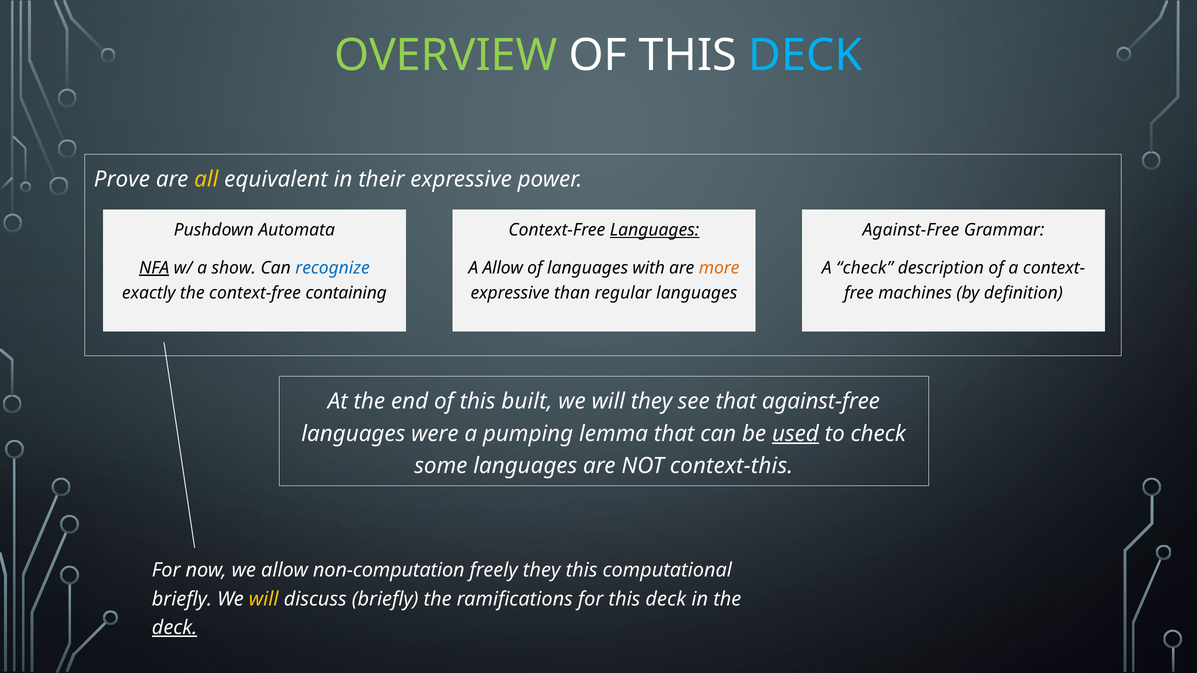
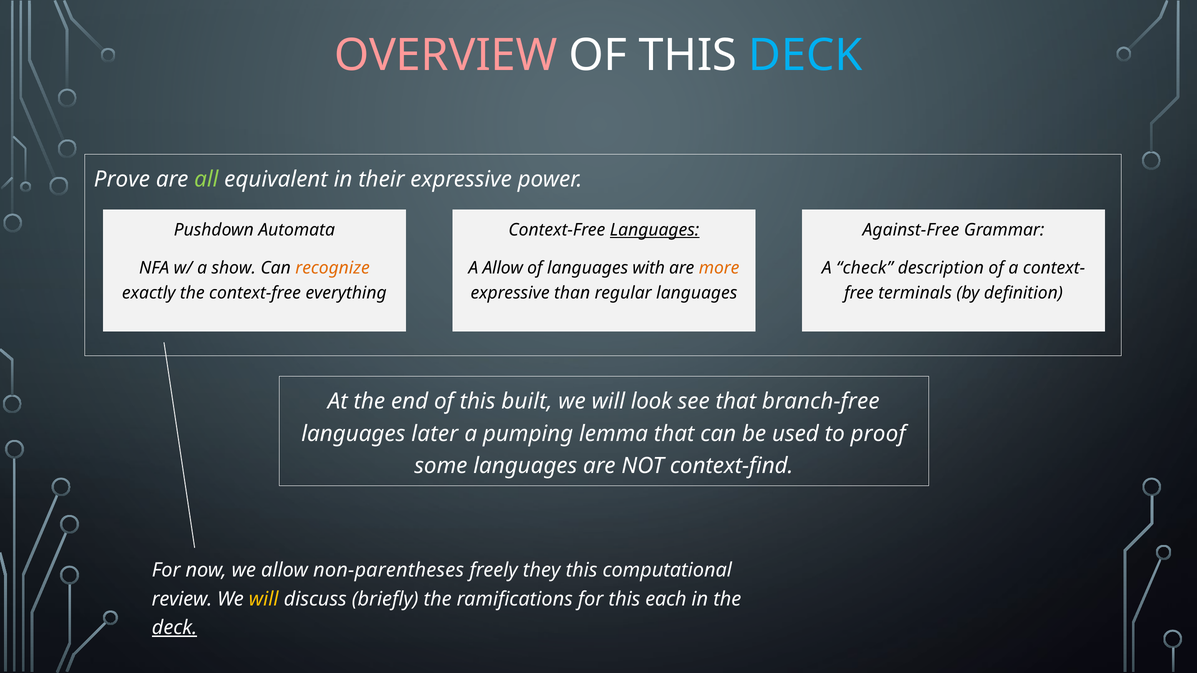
OVERVIEW colour: light green -> pink
all colour: yellow -> light green
NFA underline: present -> none
recognize colour: blue -> orange
containing: containing -> everything
machines: machines -> terminals
will they: they -> look
that against-free: against-free -> branch-free
were: were -> later
used underline: present -> none
to check: check -> proof
context-this: context-this -> context-find
non-computation: non-computation -> non-parentheses
briefly at (182, 599): briefly -> review
for this deck: deck -> each
